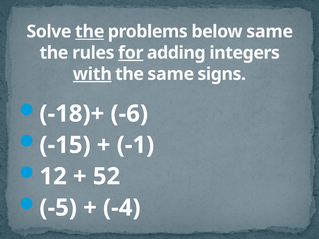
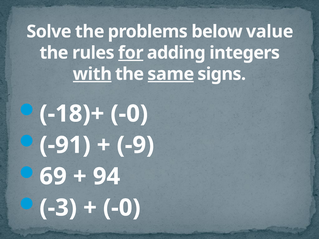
the at (90, 32) underline: present -> none
below same: same -> value
same at (171, 74) underline: none -> present
-18)+ -6: -6 -> -0
-15: -15 -> -91
-1: -1 -> -9
12: 12 -> 69
52: 52 -> 94
-5: -5 -> -3
-4 at (122, 208): -4 -> -0
